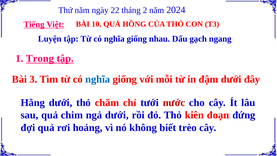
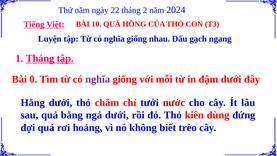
1 Trong: Trong -> Tháng
3: 3 -> 0
nghĩa at (98, 79) colour: blue -> purple
chim: chim -> bằng
đoạn: đoạn -> dùng
